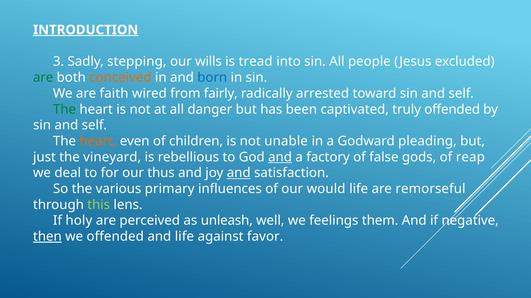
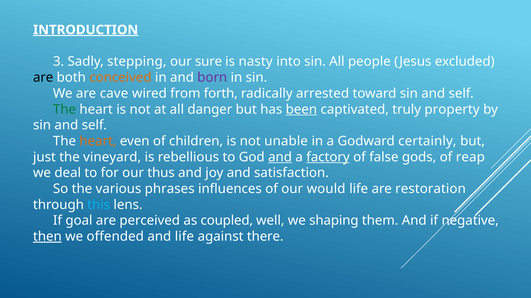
wills: wills -> sure
tread: tread -> nasty
are at (43, 78) colour: green -> black
born colour: blue -> purple
faith: faith -> cave
fairly: fairly -> forth
been underline: none -> present
truly offended: offended -> property
pleading: pleading -> certainly
factory underline: none -> present
and at (239, 173) underline: present -> none
primary: primary -> phrases
remorseful: remorseful -> restoration
this colour: light green -> light blue
holy: holy -> goal
unleash: unleash -> coupled
feelings: feelings -> shaping
favor: favor -> there
